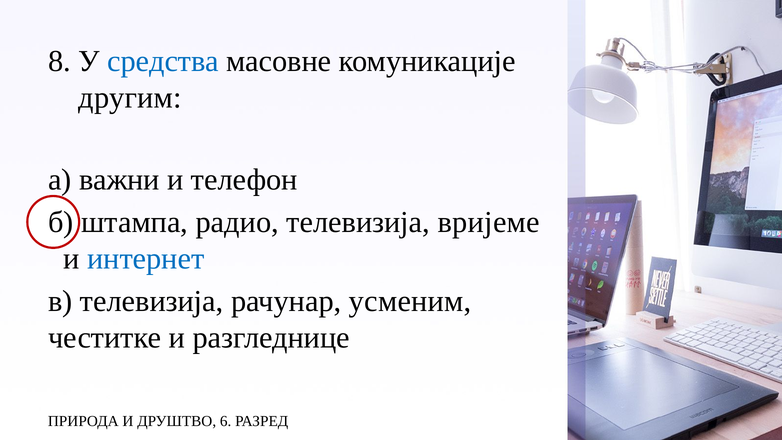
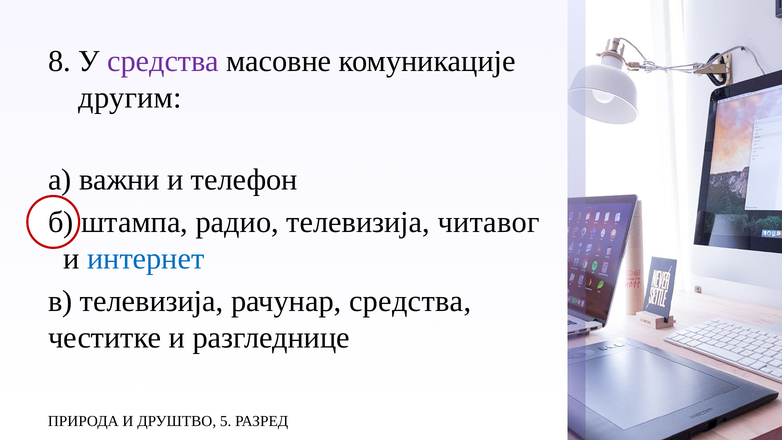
средства at (163, 61) colour: blue -> purple
вријеме: вријеме -> читавог
рачунар усменим: усменим -> средства
6: 6 -> 5
